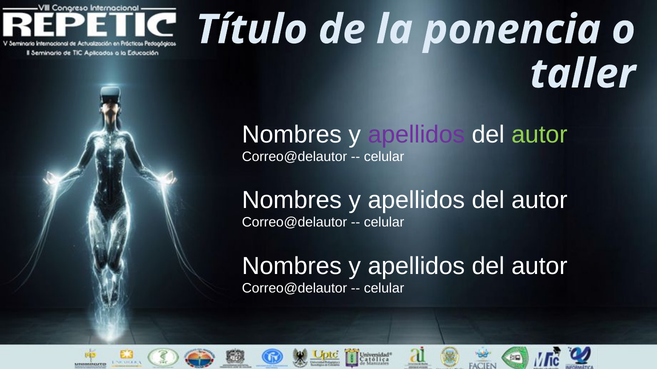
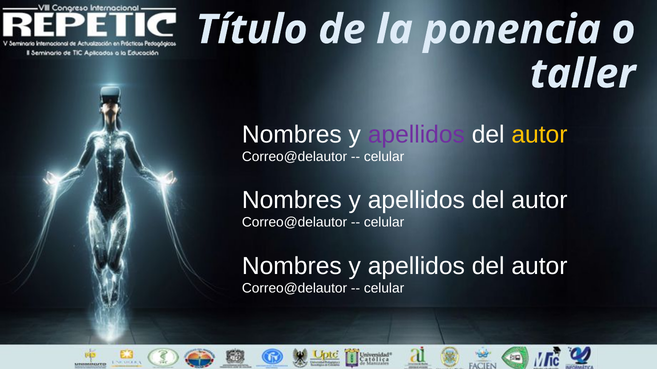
autor at (539, 135) colour: light green -> yellow
